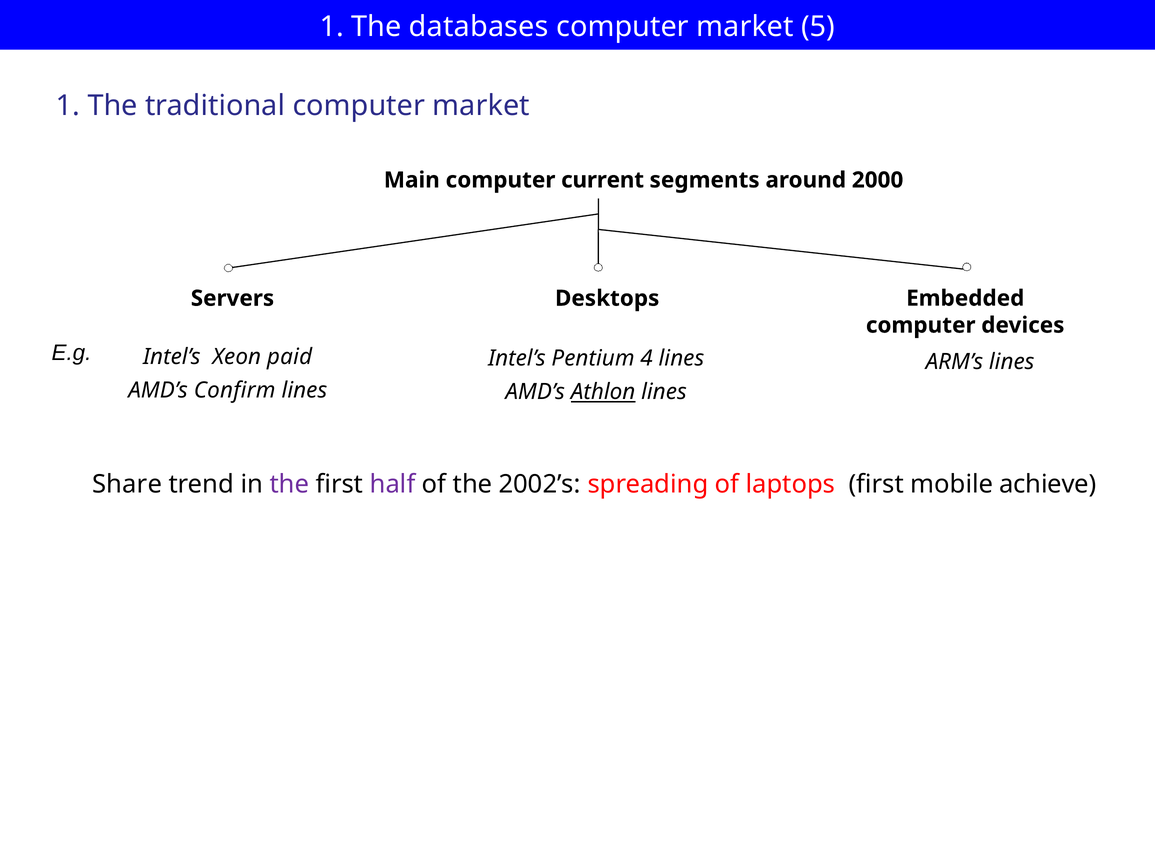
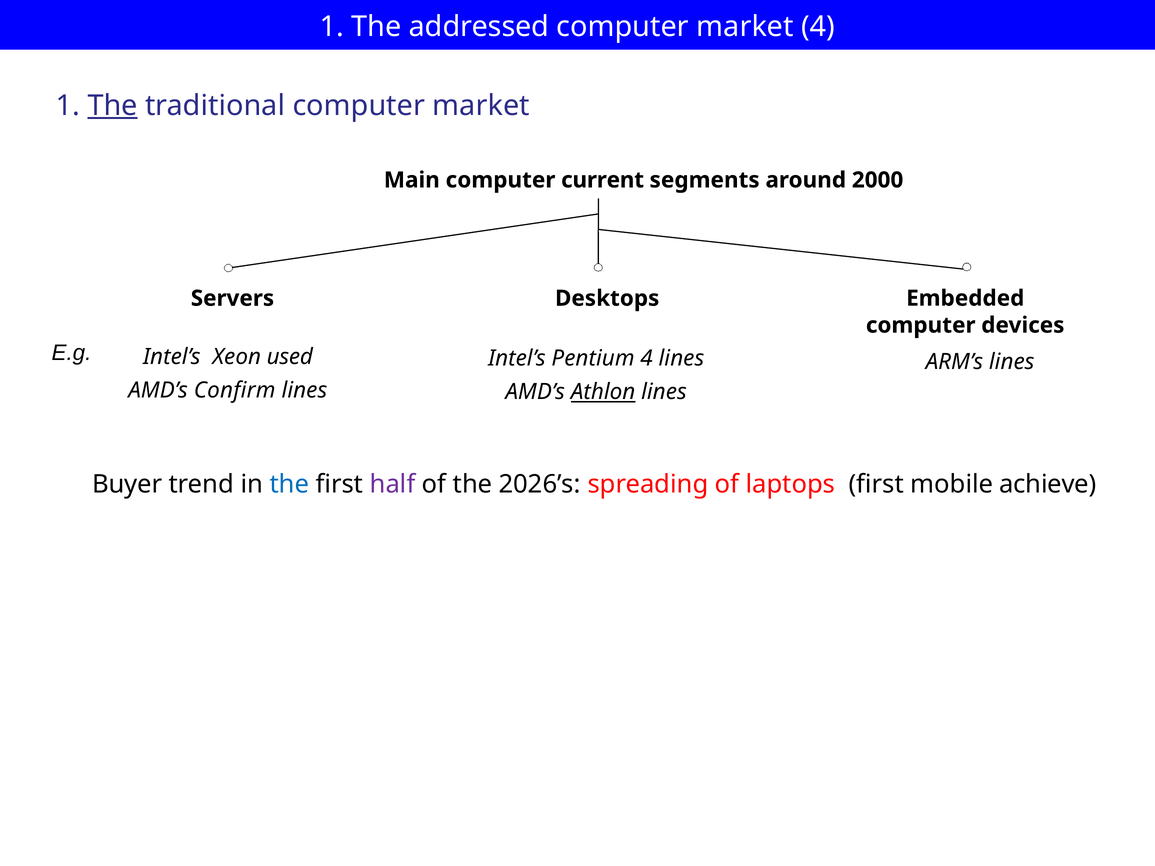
databases: databases -> addressed
market 5: 5 -> 4
The at (113, 106) underline: none -> present
paid: paid -> used
Share: Share -> Buyer
the at (289, 484) colour: purple -> blue
2002’s: 2002’s -> 2026’s
